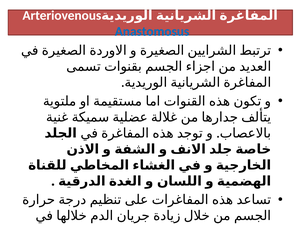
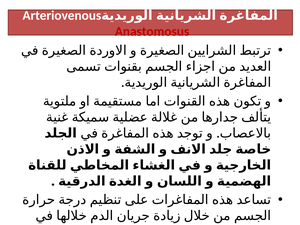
Anastomosus colour: blue -> red
